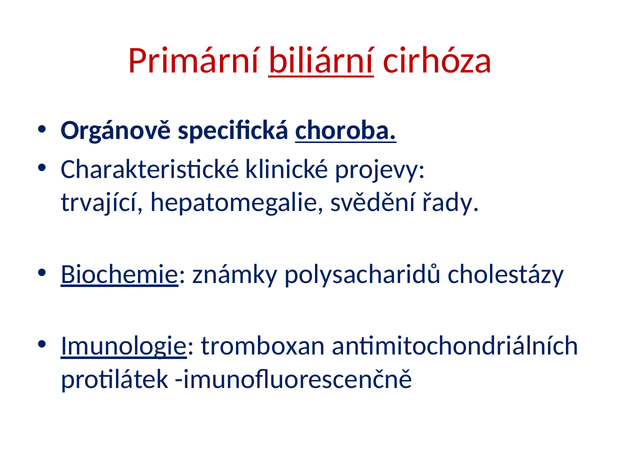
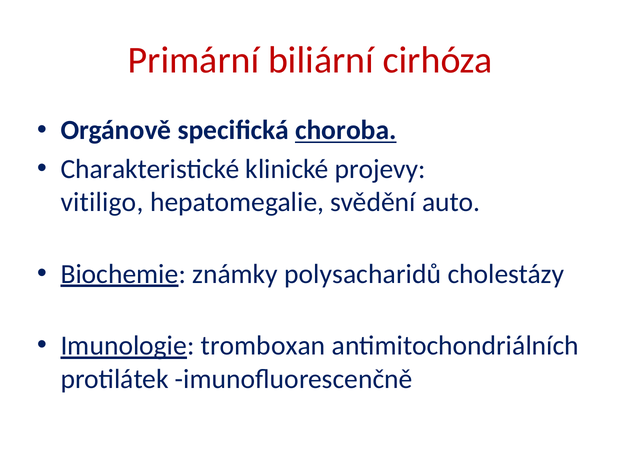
biliární underline: present -> none
trvající: trvající -> vitiligo
řady: řady -> auto
